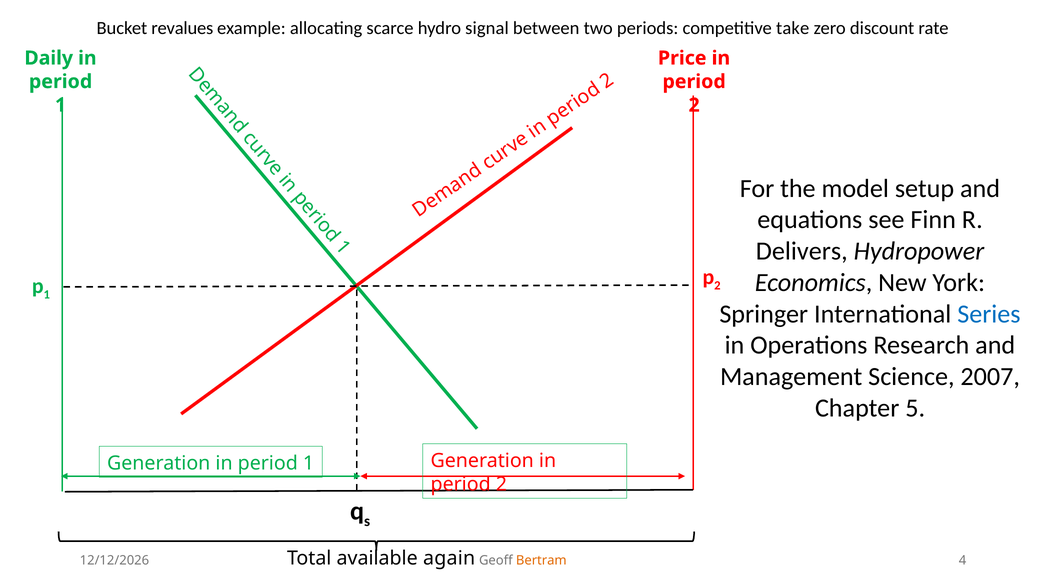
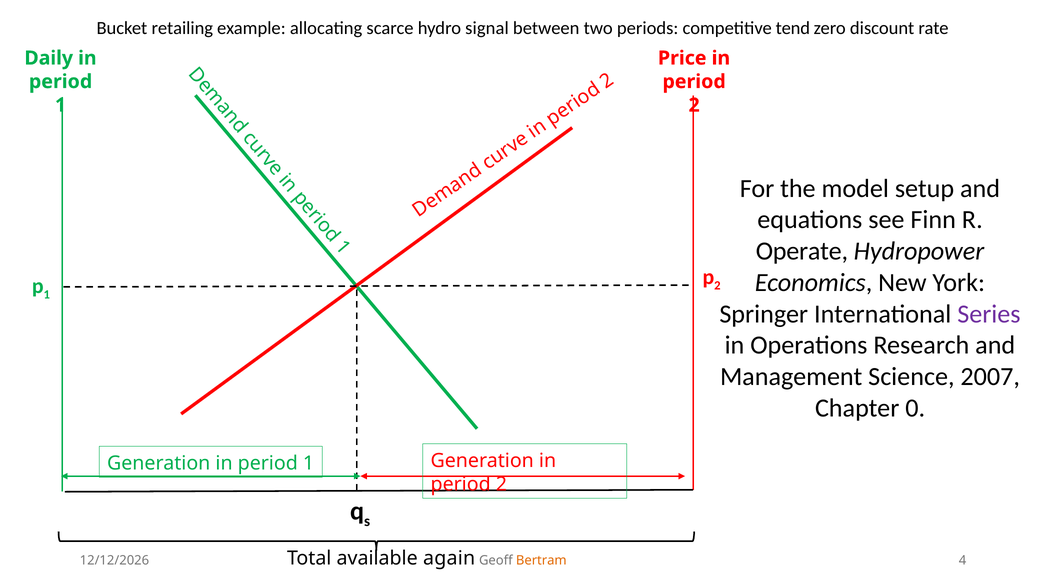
revalues: revalues -> retailing
take: take -> tend
Delivers: Delivers -> Operate
Series colour: blue -> purple
5: 5 -> 0
